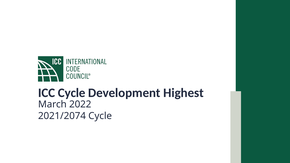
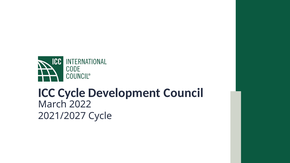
Highest: Highest -> Council
2021/2074: 2021/2074 -> 2021/2027
